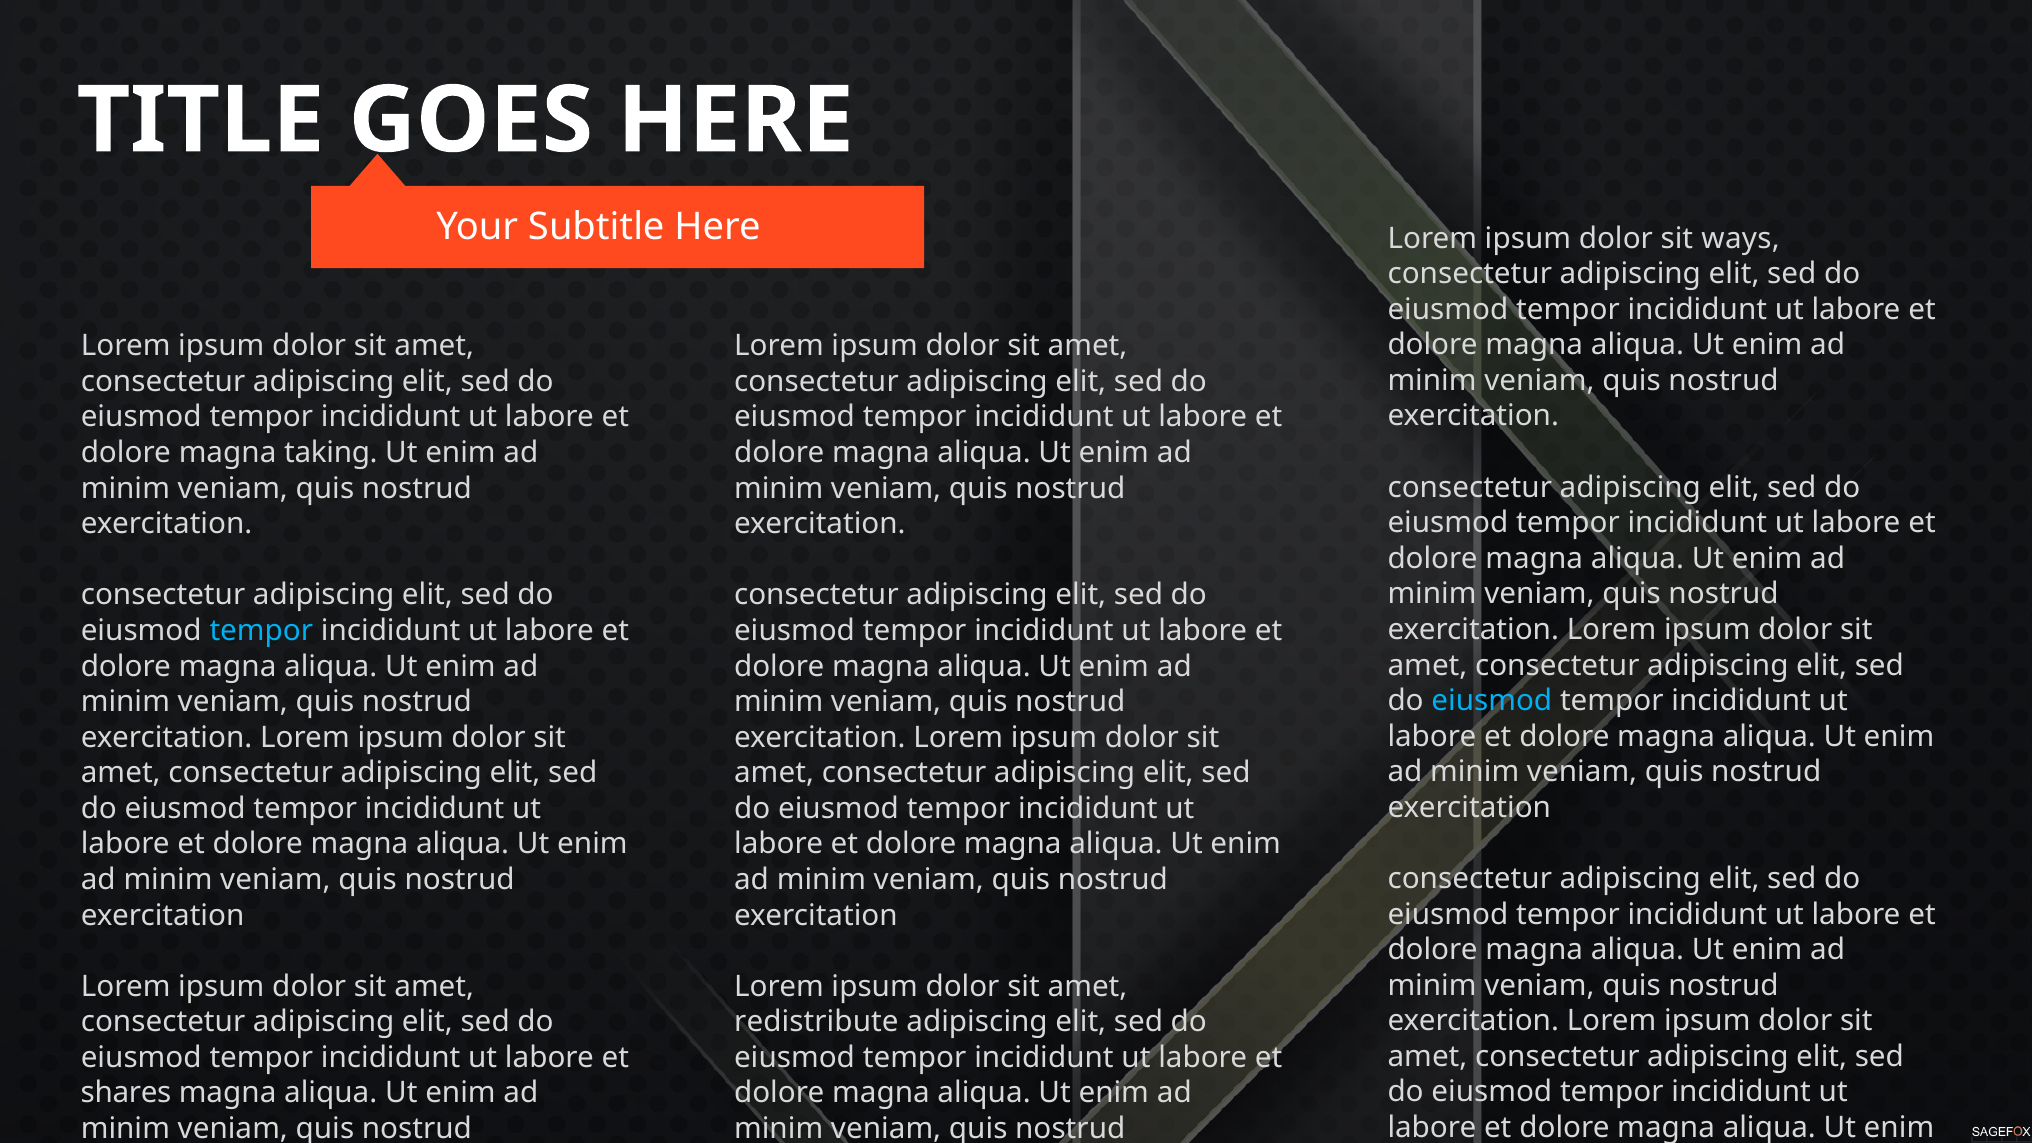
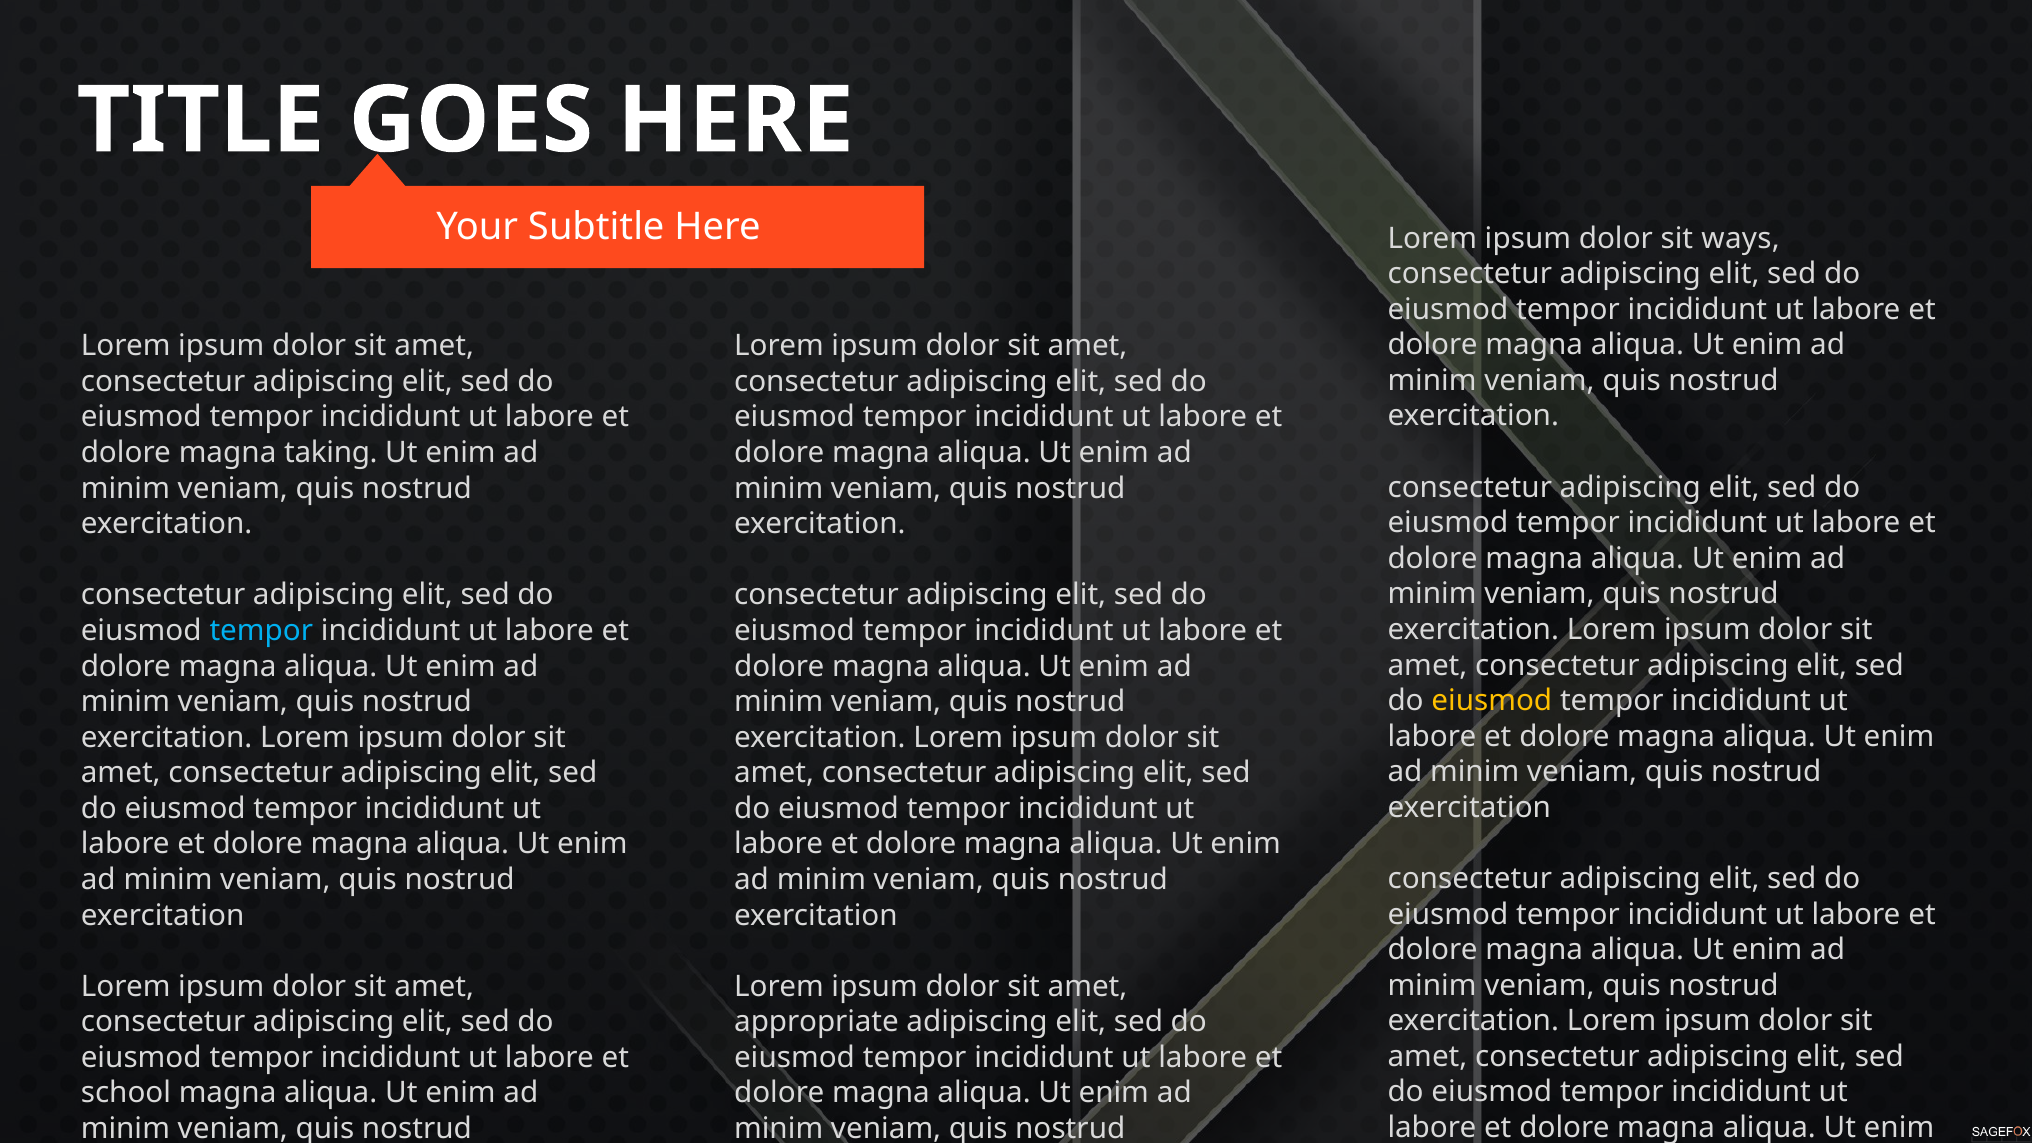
eiusmod at (1492, 701) colour: light blue -> yellow
redistribute: redistribute -> appropriate
shares: shares -> school
